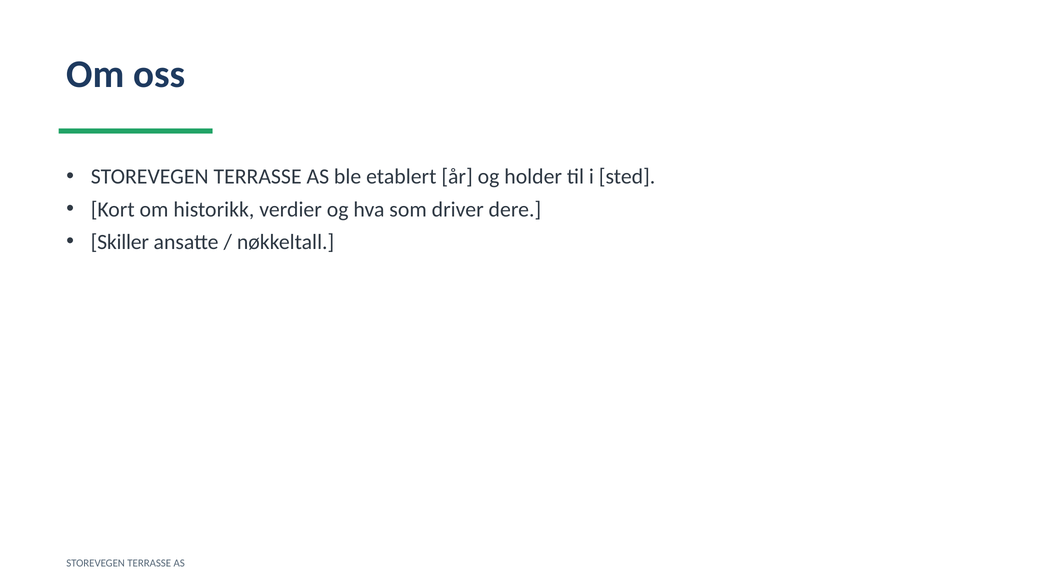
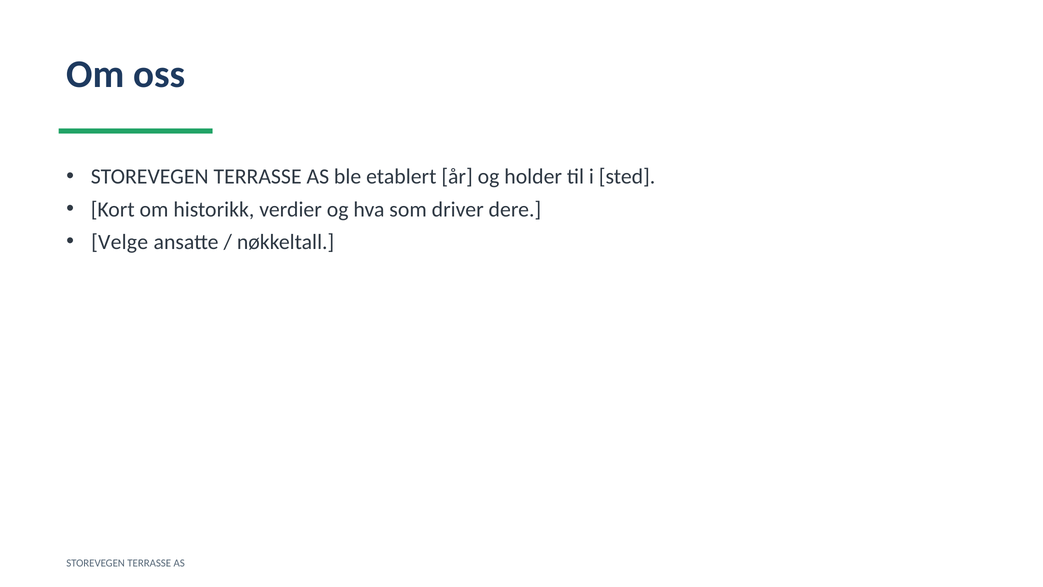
Skiller: Skiller -> Velge
